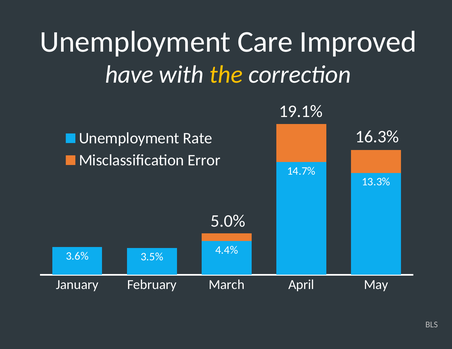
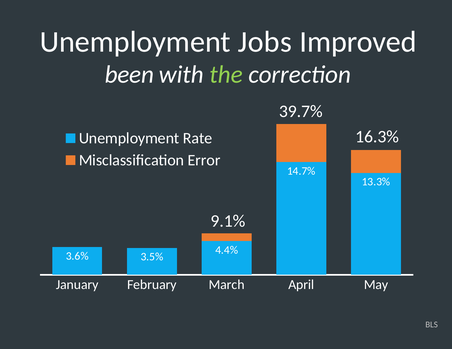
Care: Care -> Jobs
have: have -> been
the colour: yellow -> light green
19.1%: 19.1% -> 39.7%
5.0%: 5.0% -> 9.1%
